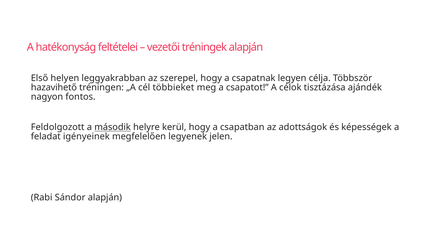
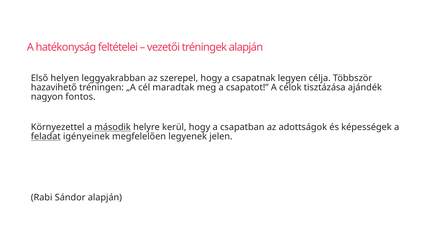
többieket: többieket -> maradtak
Feldolgozott: Feldolgozott -> Környezettel
feladat underline: none -> present
